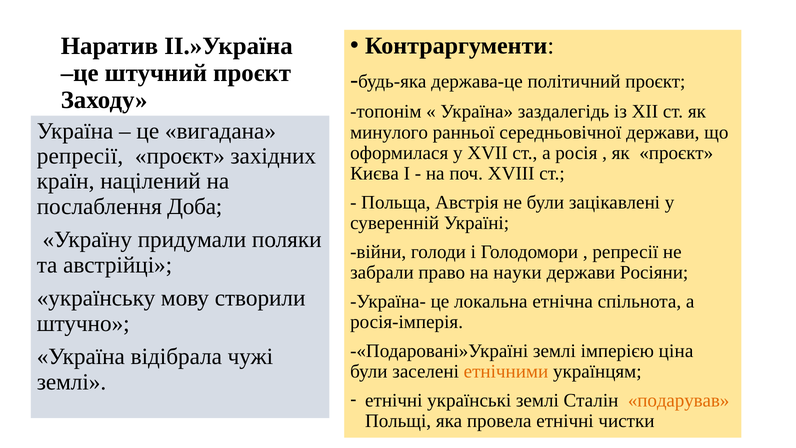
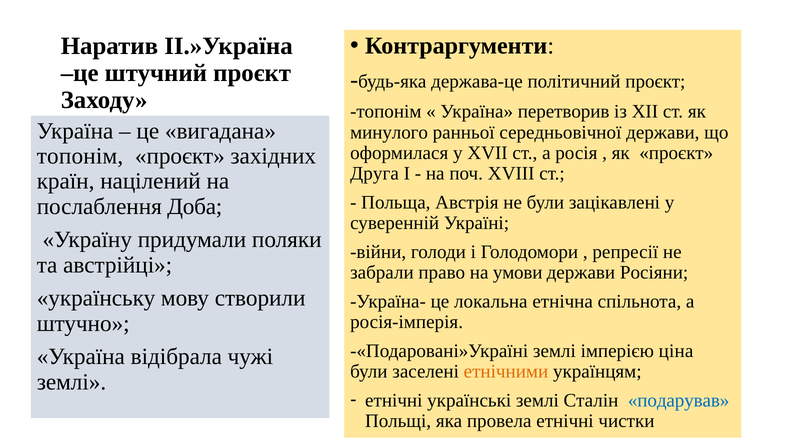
заздалегідь: заздалегідь -> перетворив
репресії at (80, 156): репресії -> топонім
Києва: Києва -> Друга
науки: науки -> умови
подарував colour: orange -> blue
